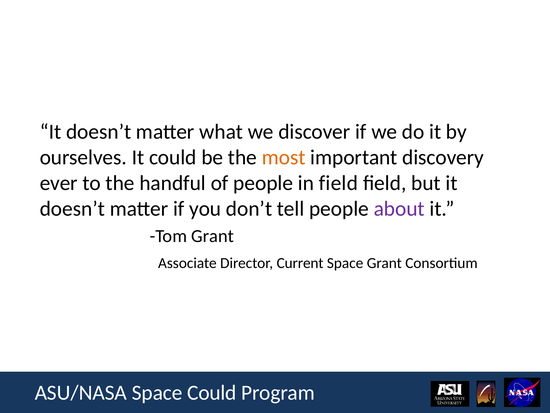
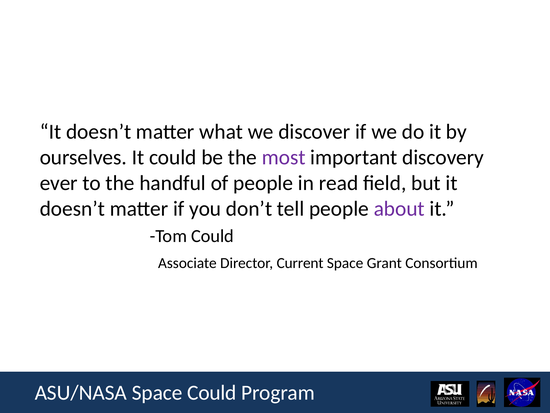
most colour: orange -> purple
in field: field -> read
Tom Grant: Grant -> Could
